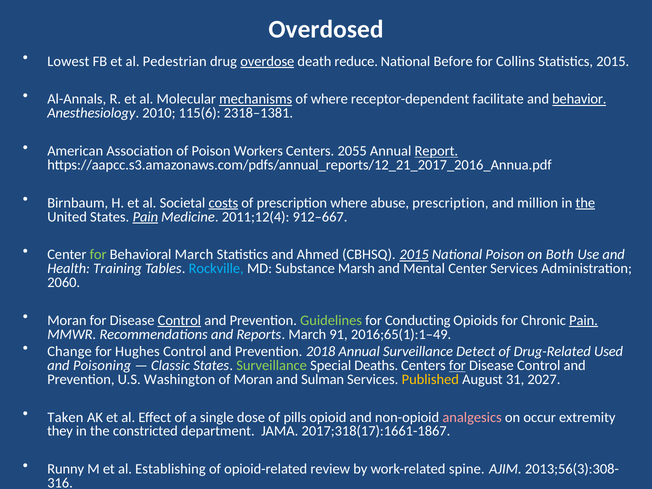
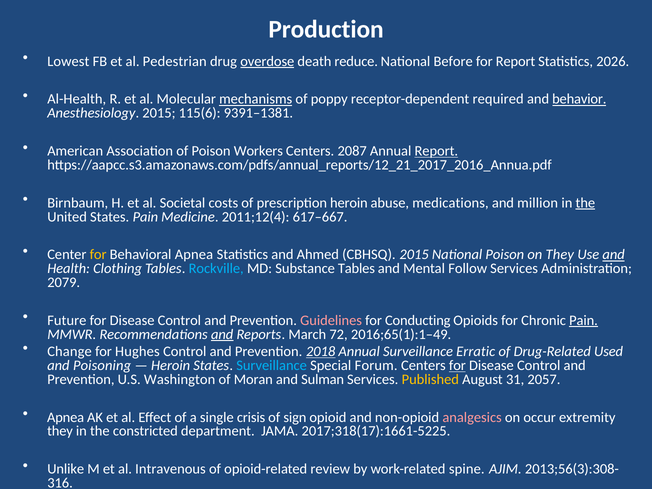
Overdosed: Overdosed -> Production
for Collins: Collins -> Report
Statistics 2015: 2015 -> 2026
Al-Annals: Al-Annals -> Al-Health
of where: where -> poppy
facilitate: facilitate -> required
Anesthesiology 2010: 2010 -> 2015
2318–1381: 2318–1381 -> 9391–1381
2055: 2055 -> 2087
costs underline: present -> none
prescription where: where -> heroin
abuse prescription: prescription -> medications
Pain at (145, 217) underline: present -> none
912–667: 912–667 -> 617–667
for at (98, 255) colour: light green -> yellow
Behavioral March: March -> Apnea
2015 at (414, 255) underline: present -> none
on Both: Both -> They
and at (614, 255) underline: none -> present
Training: Training -> Clothing
Substance Marsh: Marsh -> Tables
Mental Center: Center -> Follow
2060: 2060 -> 2079
Moran at (67, 320): Moran -> Future
Control at (179, 320) underline: present -> none
Guidelines colour: light green -> pink
and at (222, 334) underline: none -> present
91: 91 -> 72
2018 underline: none -> present
Detect: Detect -> Erratic
Classic at (171, 365): Classic -> Heroin
Surveillance at (272, 365) colour: light green -> light blue
Deaths: Deaths -> Forum
2027: 2027 -> 2057
Taken at (65, 417): Taken -> Apnea
dose: dose -> crisis
pills: pills -> sign
2017;318(17):1661-1867: 2017;318(17):1661-1867 -> 2017;318(17):1661-5225
Runny: Runny -> Unlike
Establishing: Establishing -> Intravenous
